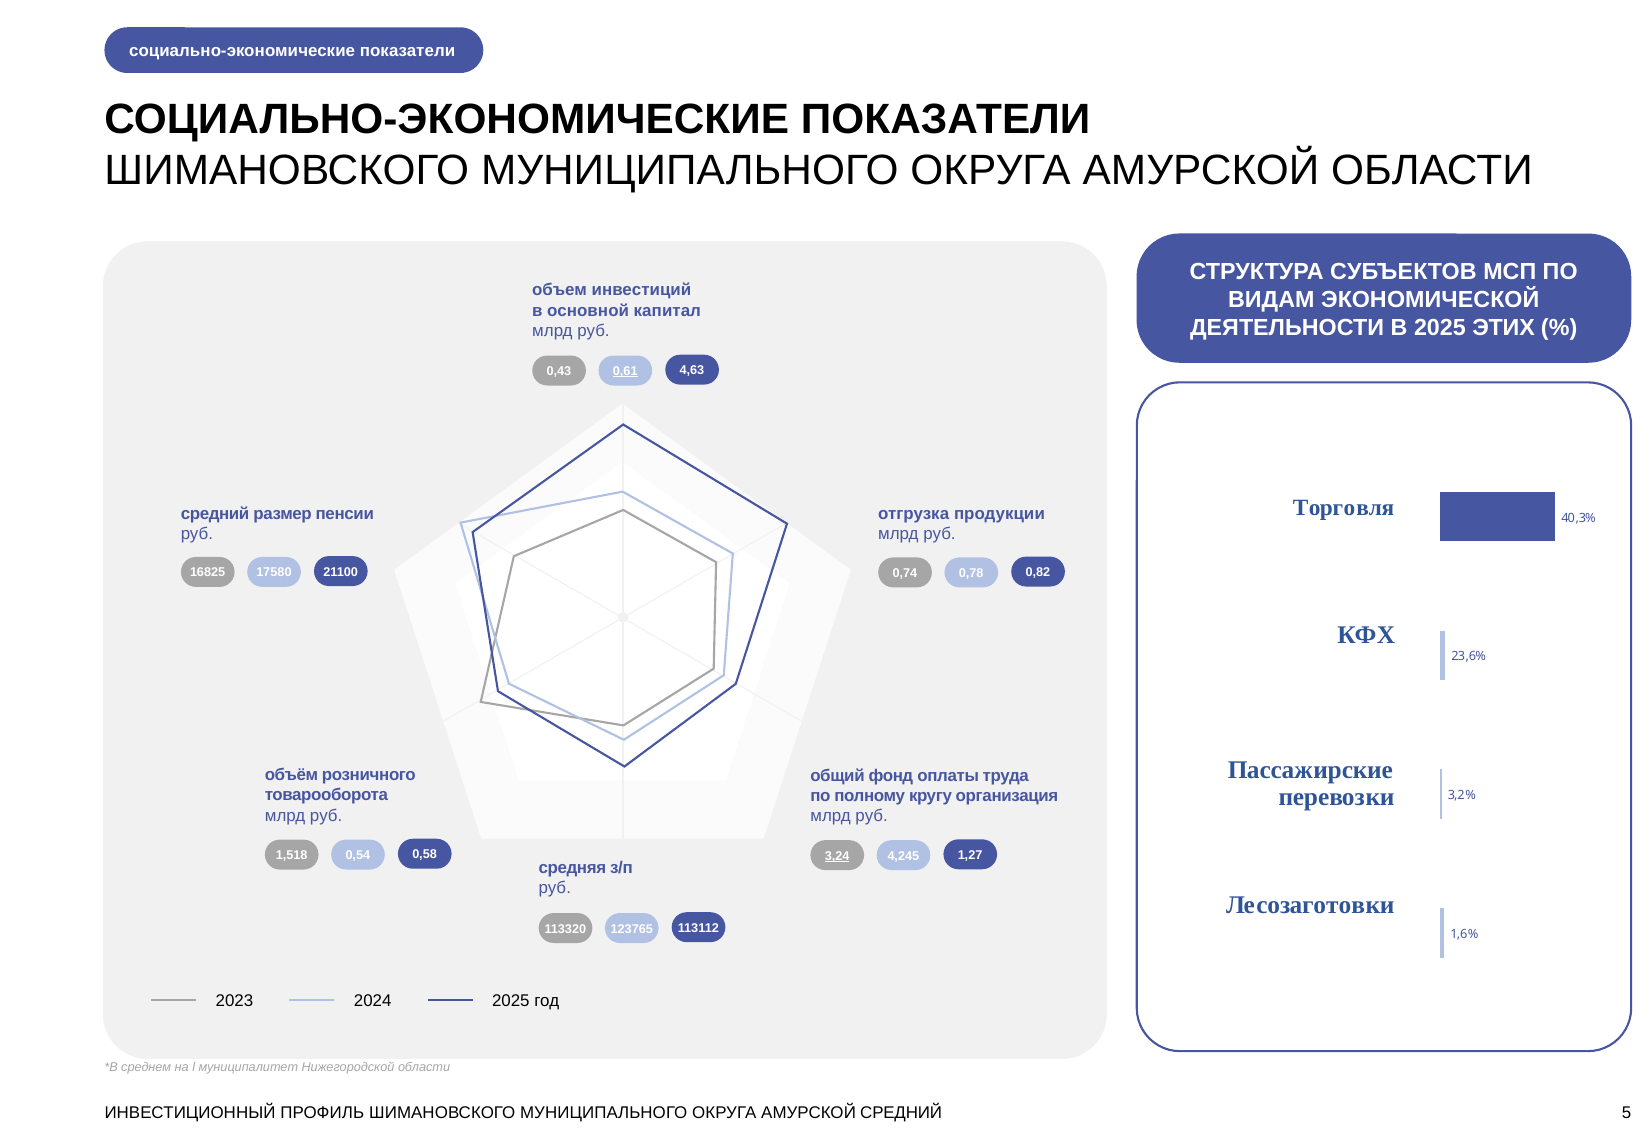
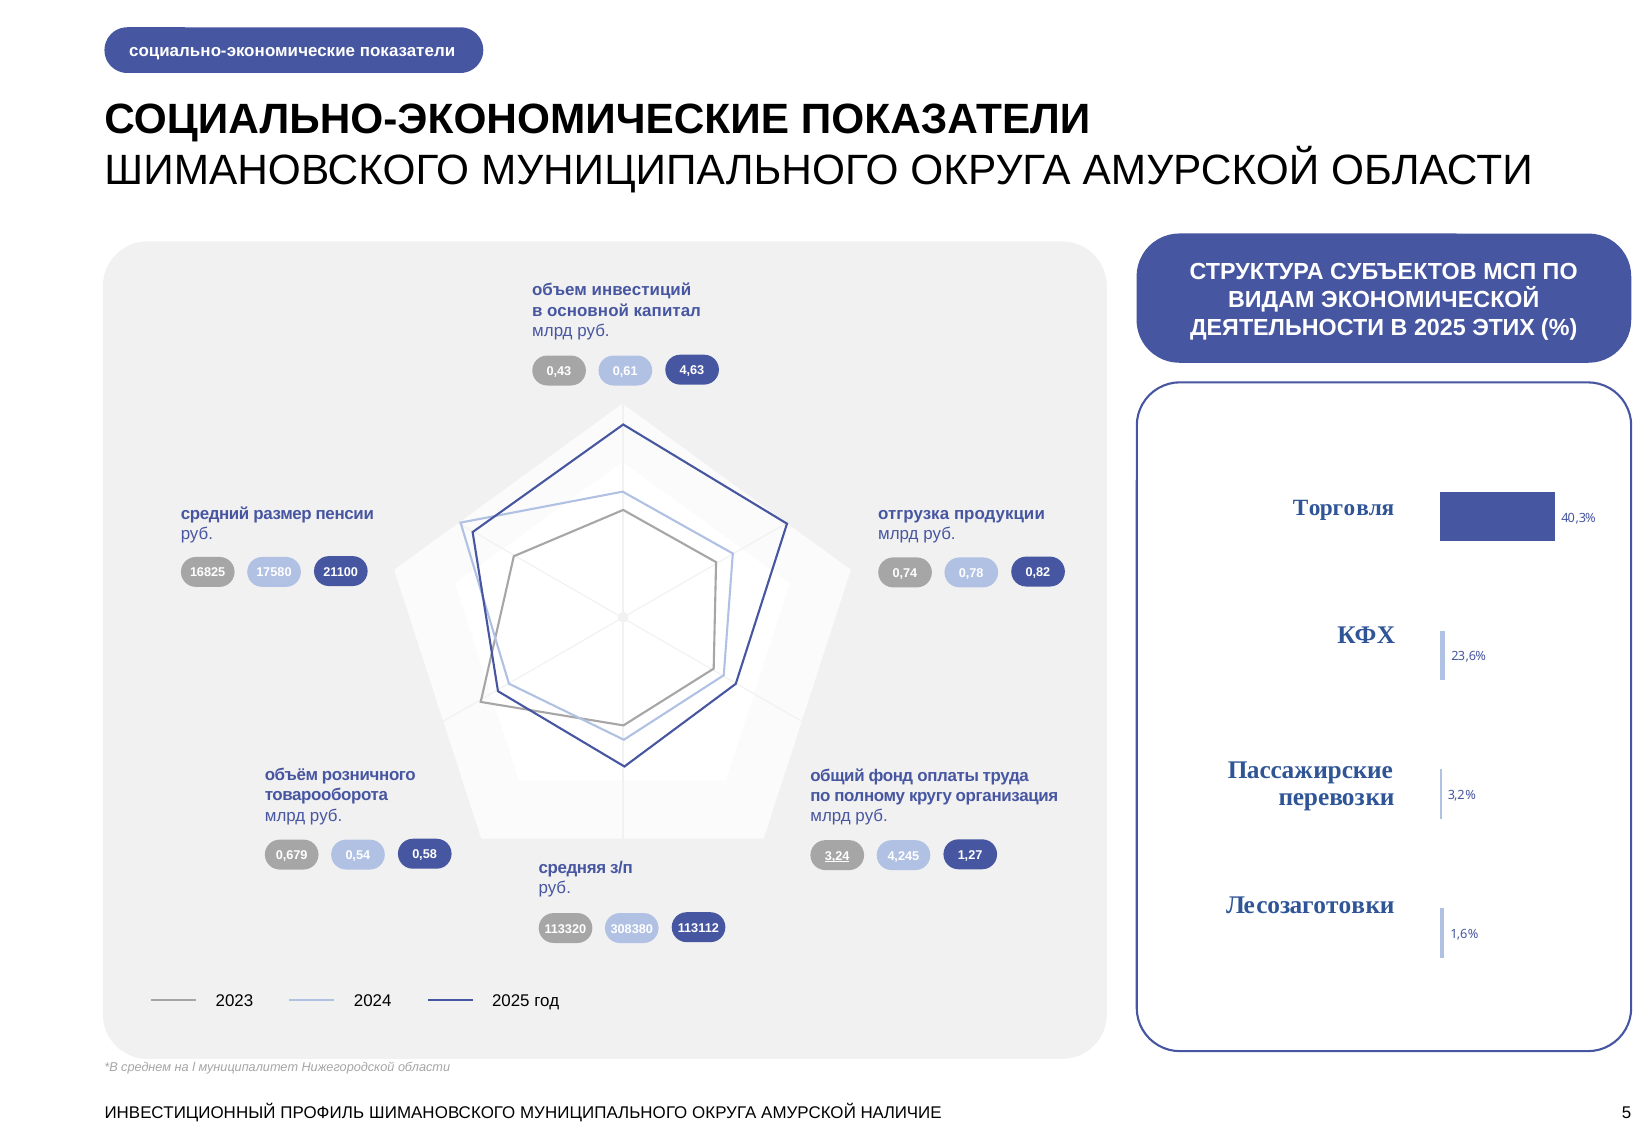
0,61 underline: present -> none
1,518: 1,518 -> 0,679
123765: 123765 -> 308380
АМУРСКОЙ СРЕДНИЙ: СРЕДНИЙ -> НАЛИЧИЕ
